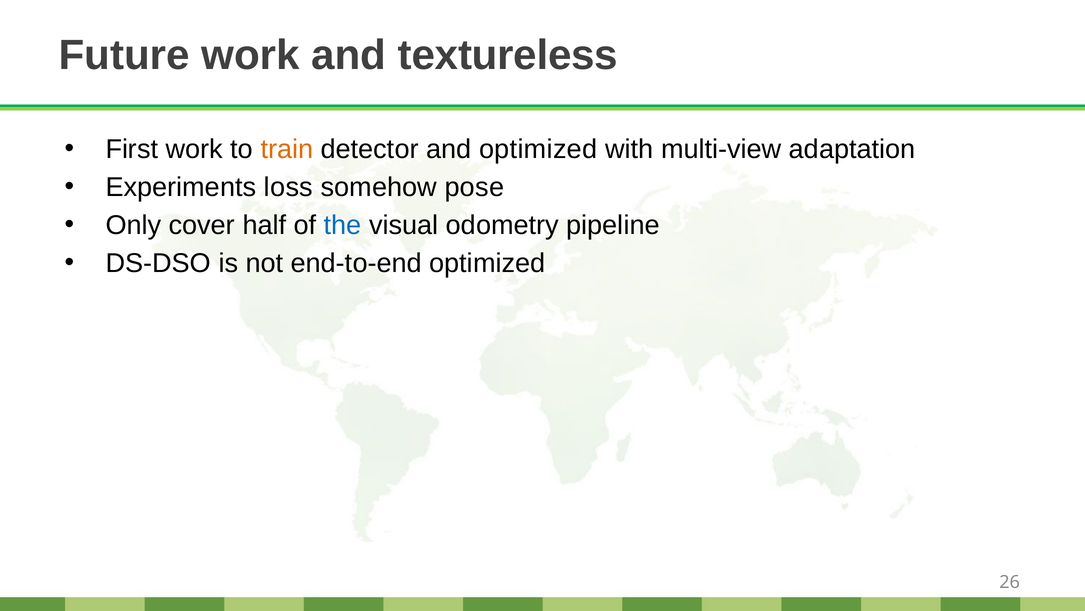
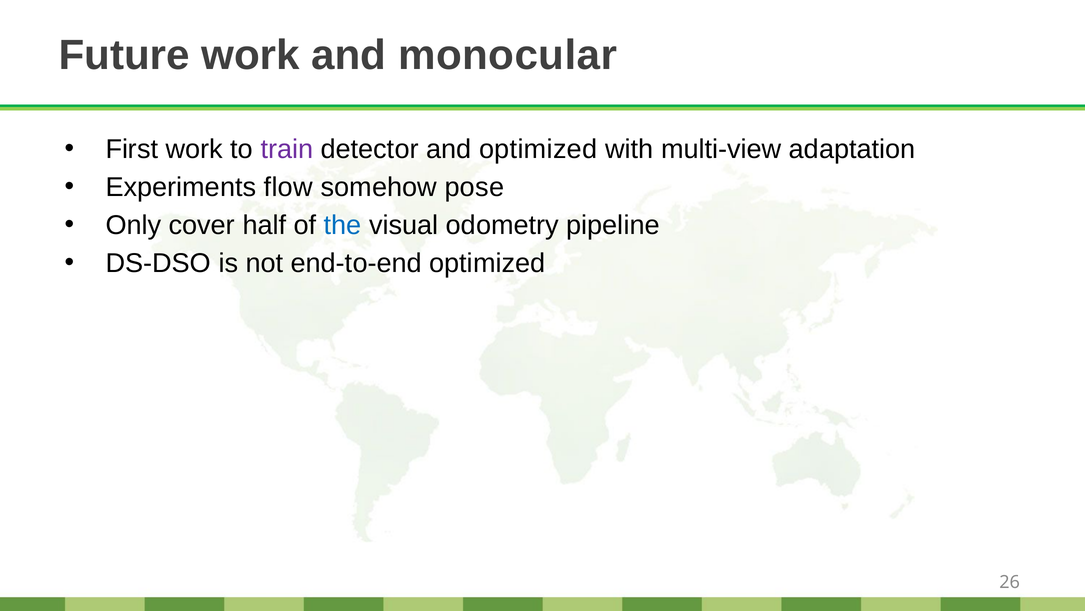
textureless: textureless -> monocular
train colour: orange -> purple
loss: loss -> flow
